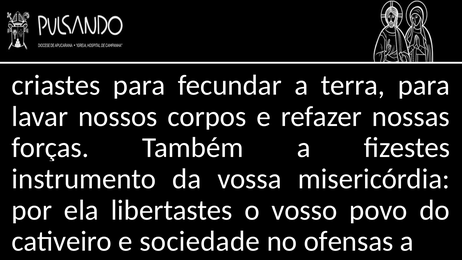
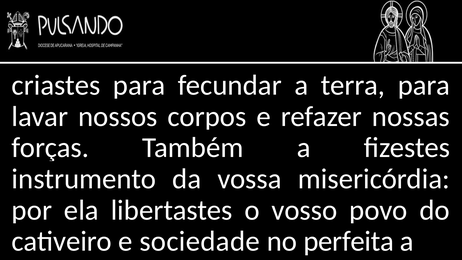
ofensas: ofensas -> perfeita
